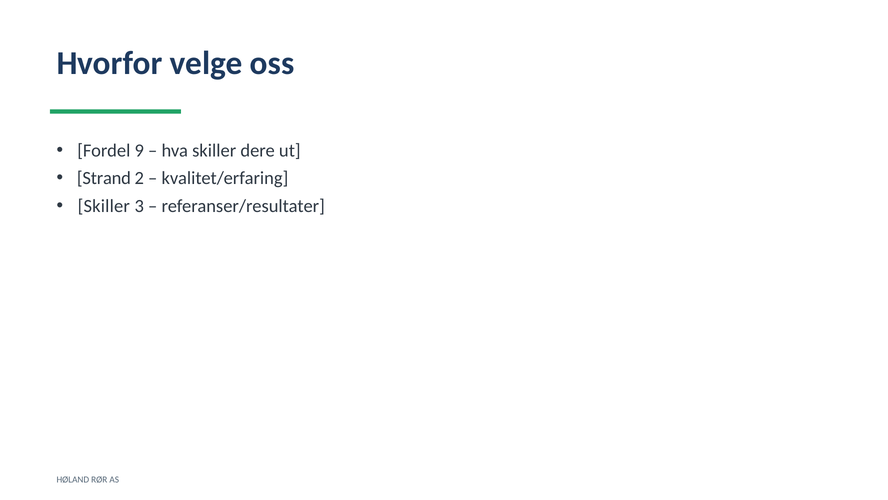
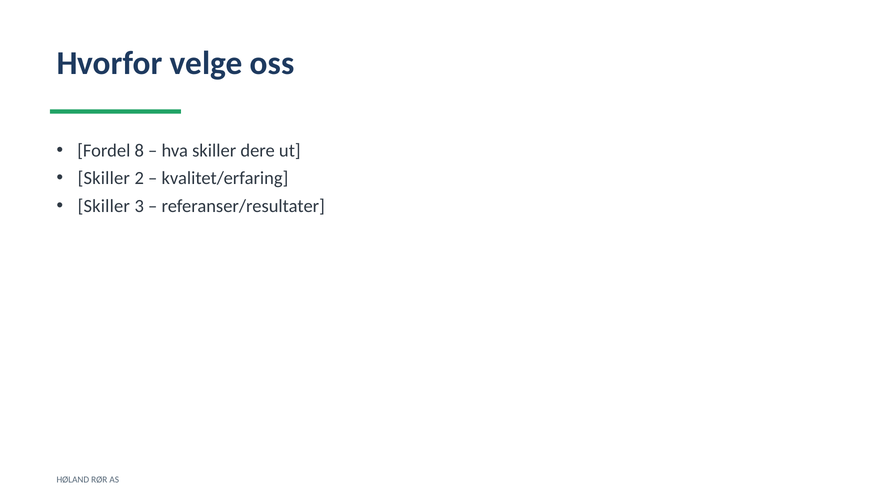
9: 9 -> 8
Strand at (104, 178): Strand -> Skiller
